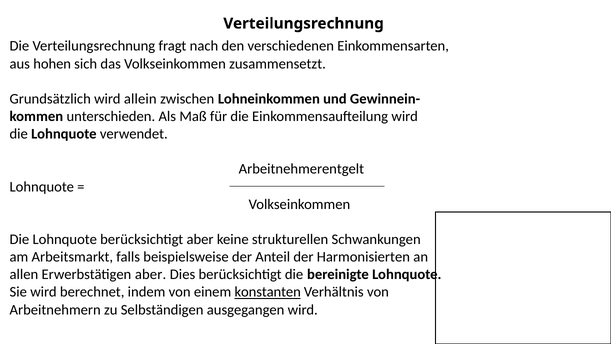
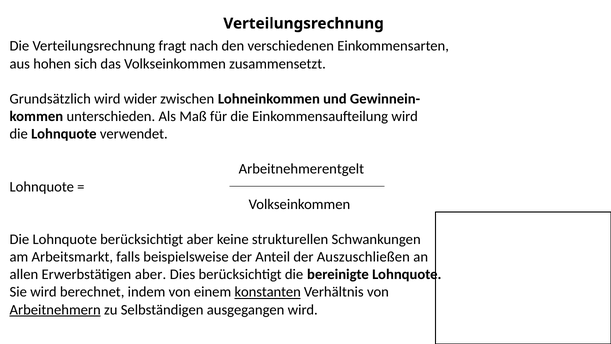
allein: allein -> wider
Harmonisierten: Harmonisierten -> Auszuschließen
Arbeitnehmern underline: none -> present
